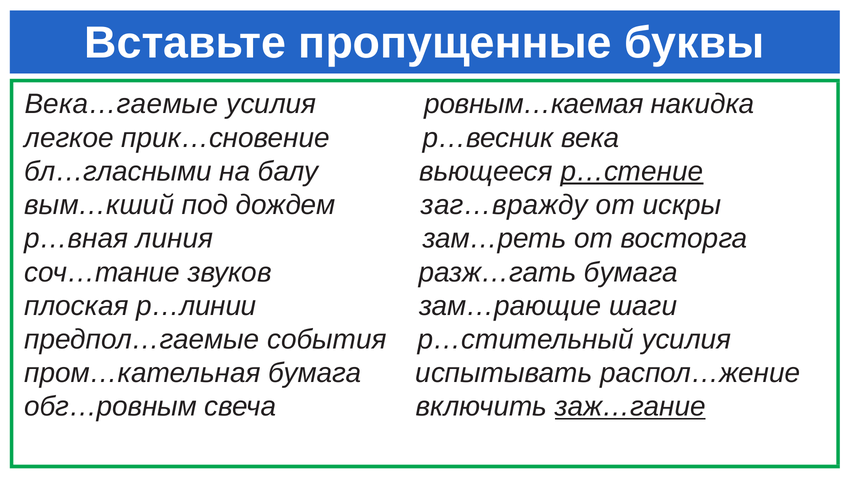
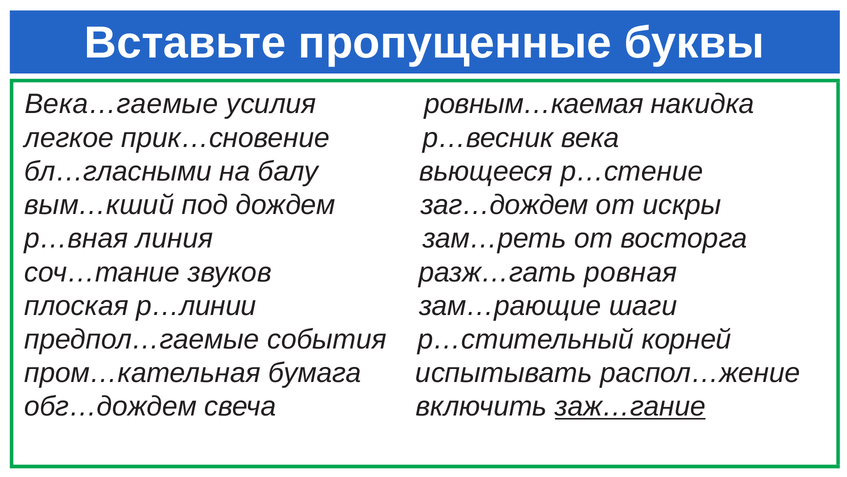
р…стение underline: present -> none
заг…вражду: заг…вражду -> заг…дождем
разж…гать бумага: бумага -> ровная
р…стительный усилия: усилия -> корней
обг…ровным: обг…ровным -> обг…дождем
